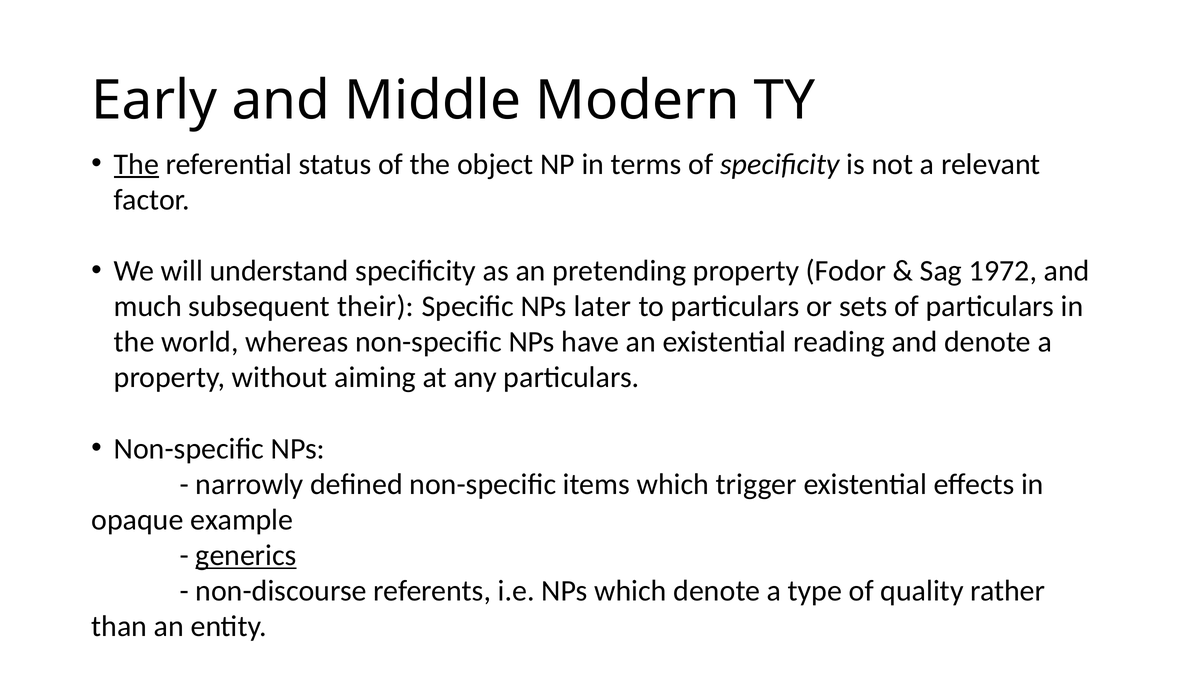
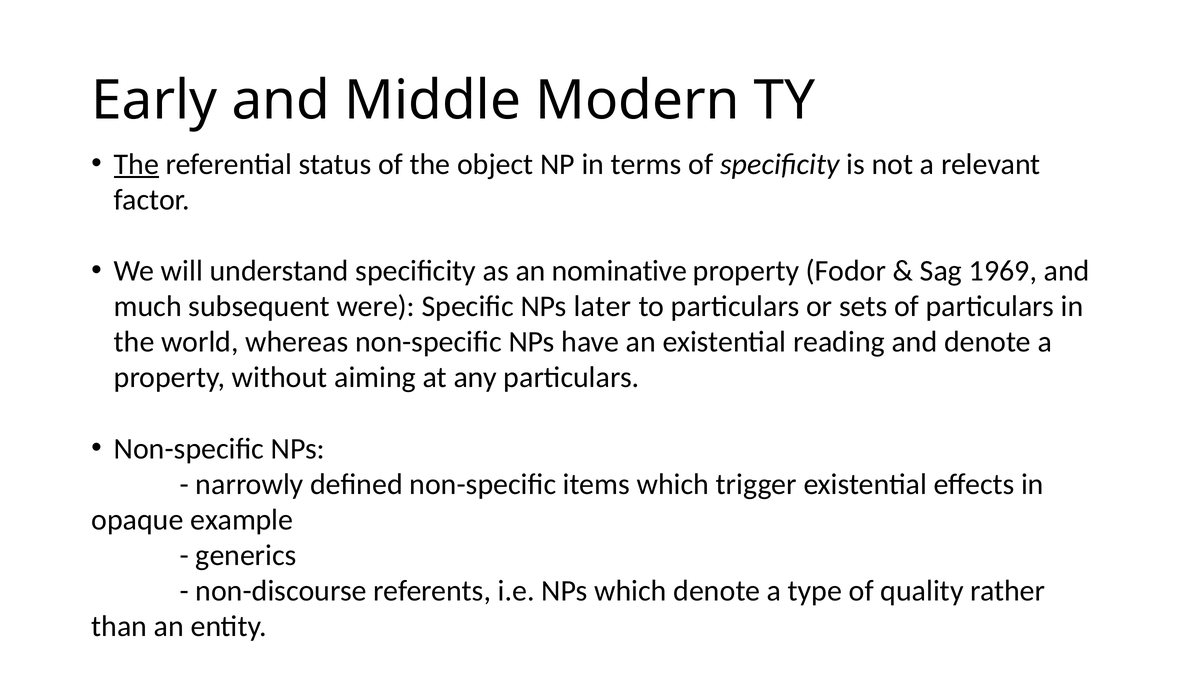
pretending: pretending -> nominative
1972: 1972 -> 1969
their: their -> were
generics underline: present -> none
